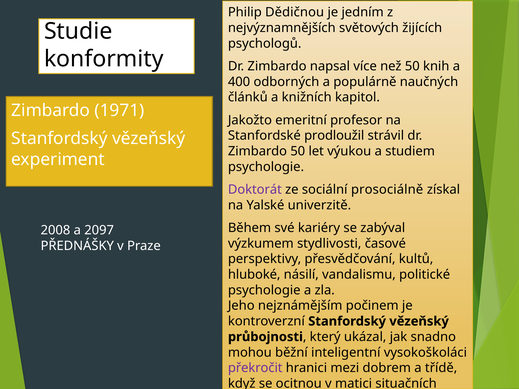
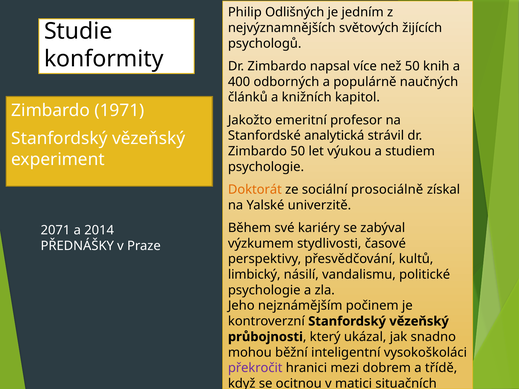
Dědičnou: Dědičnou -> Odlišných
prodloužil: prodloužil -> analytická
Doktorát colour: purple -> orange
2008: 2008 -> 2071
2097: 2097 -> 2014
hluboké: hluboké -> limbický
